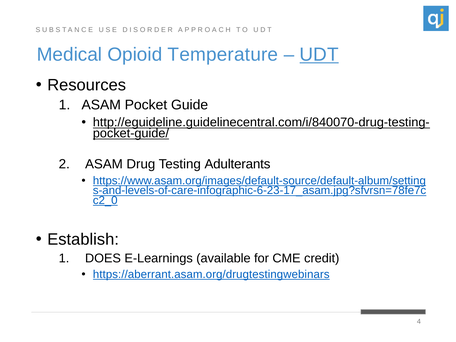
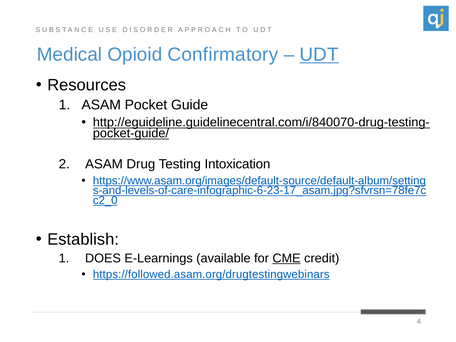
Temperature: Temperature -> Confirmatory
Adulterants: Adulterants -> Intoxication
CME underline: none -> present
https://aberrant.asam.org/drugtestingwebinars: https://aberrant.asam.org/drugtestingwebinars -> https://followed.asam.org/drugtestingwebinars
